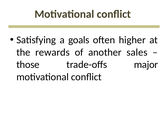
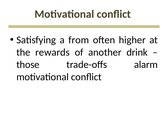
goals: goals -> from
sales: sales -> drink
major: major -> alarm
